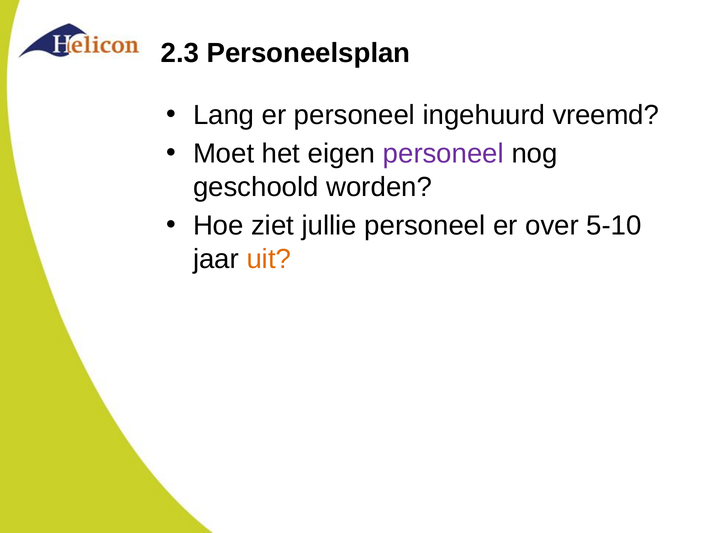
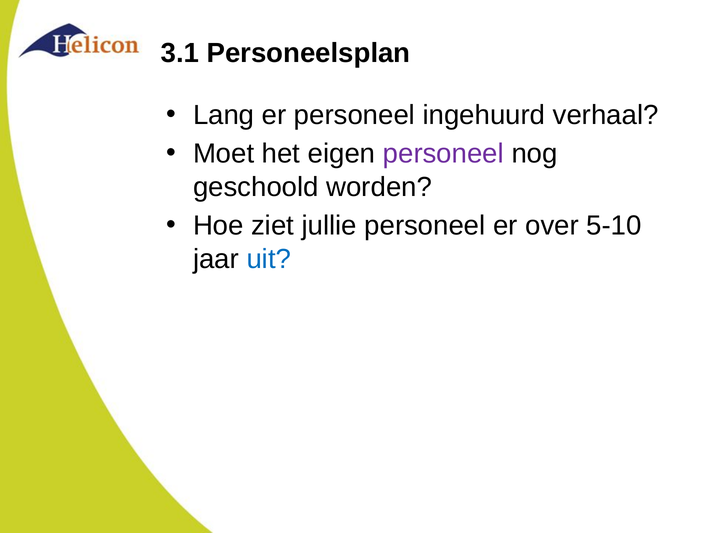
2.3: 2.3 -> 3.1
vreemd: vreemd -> verhaal
uit colour: orange -> blue
